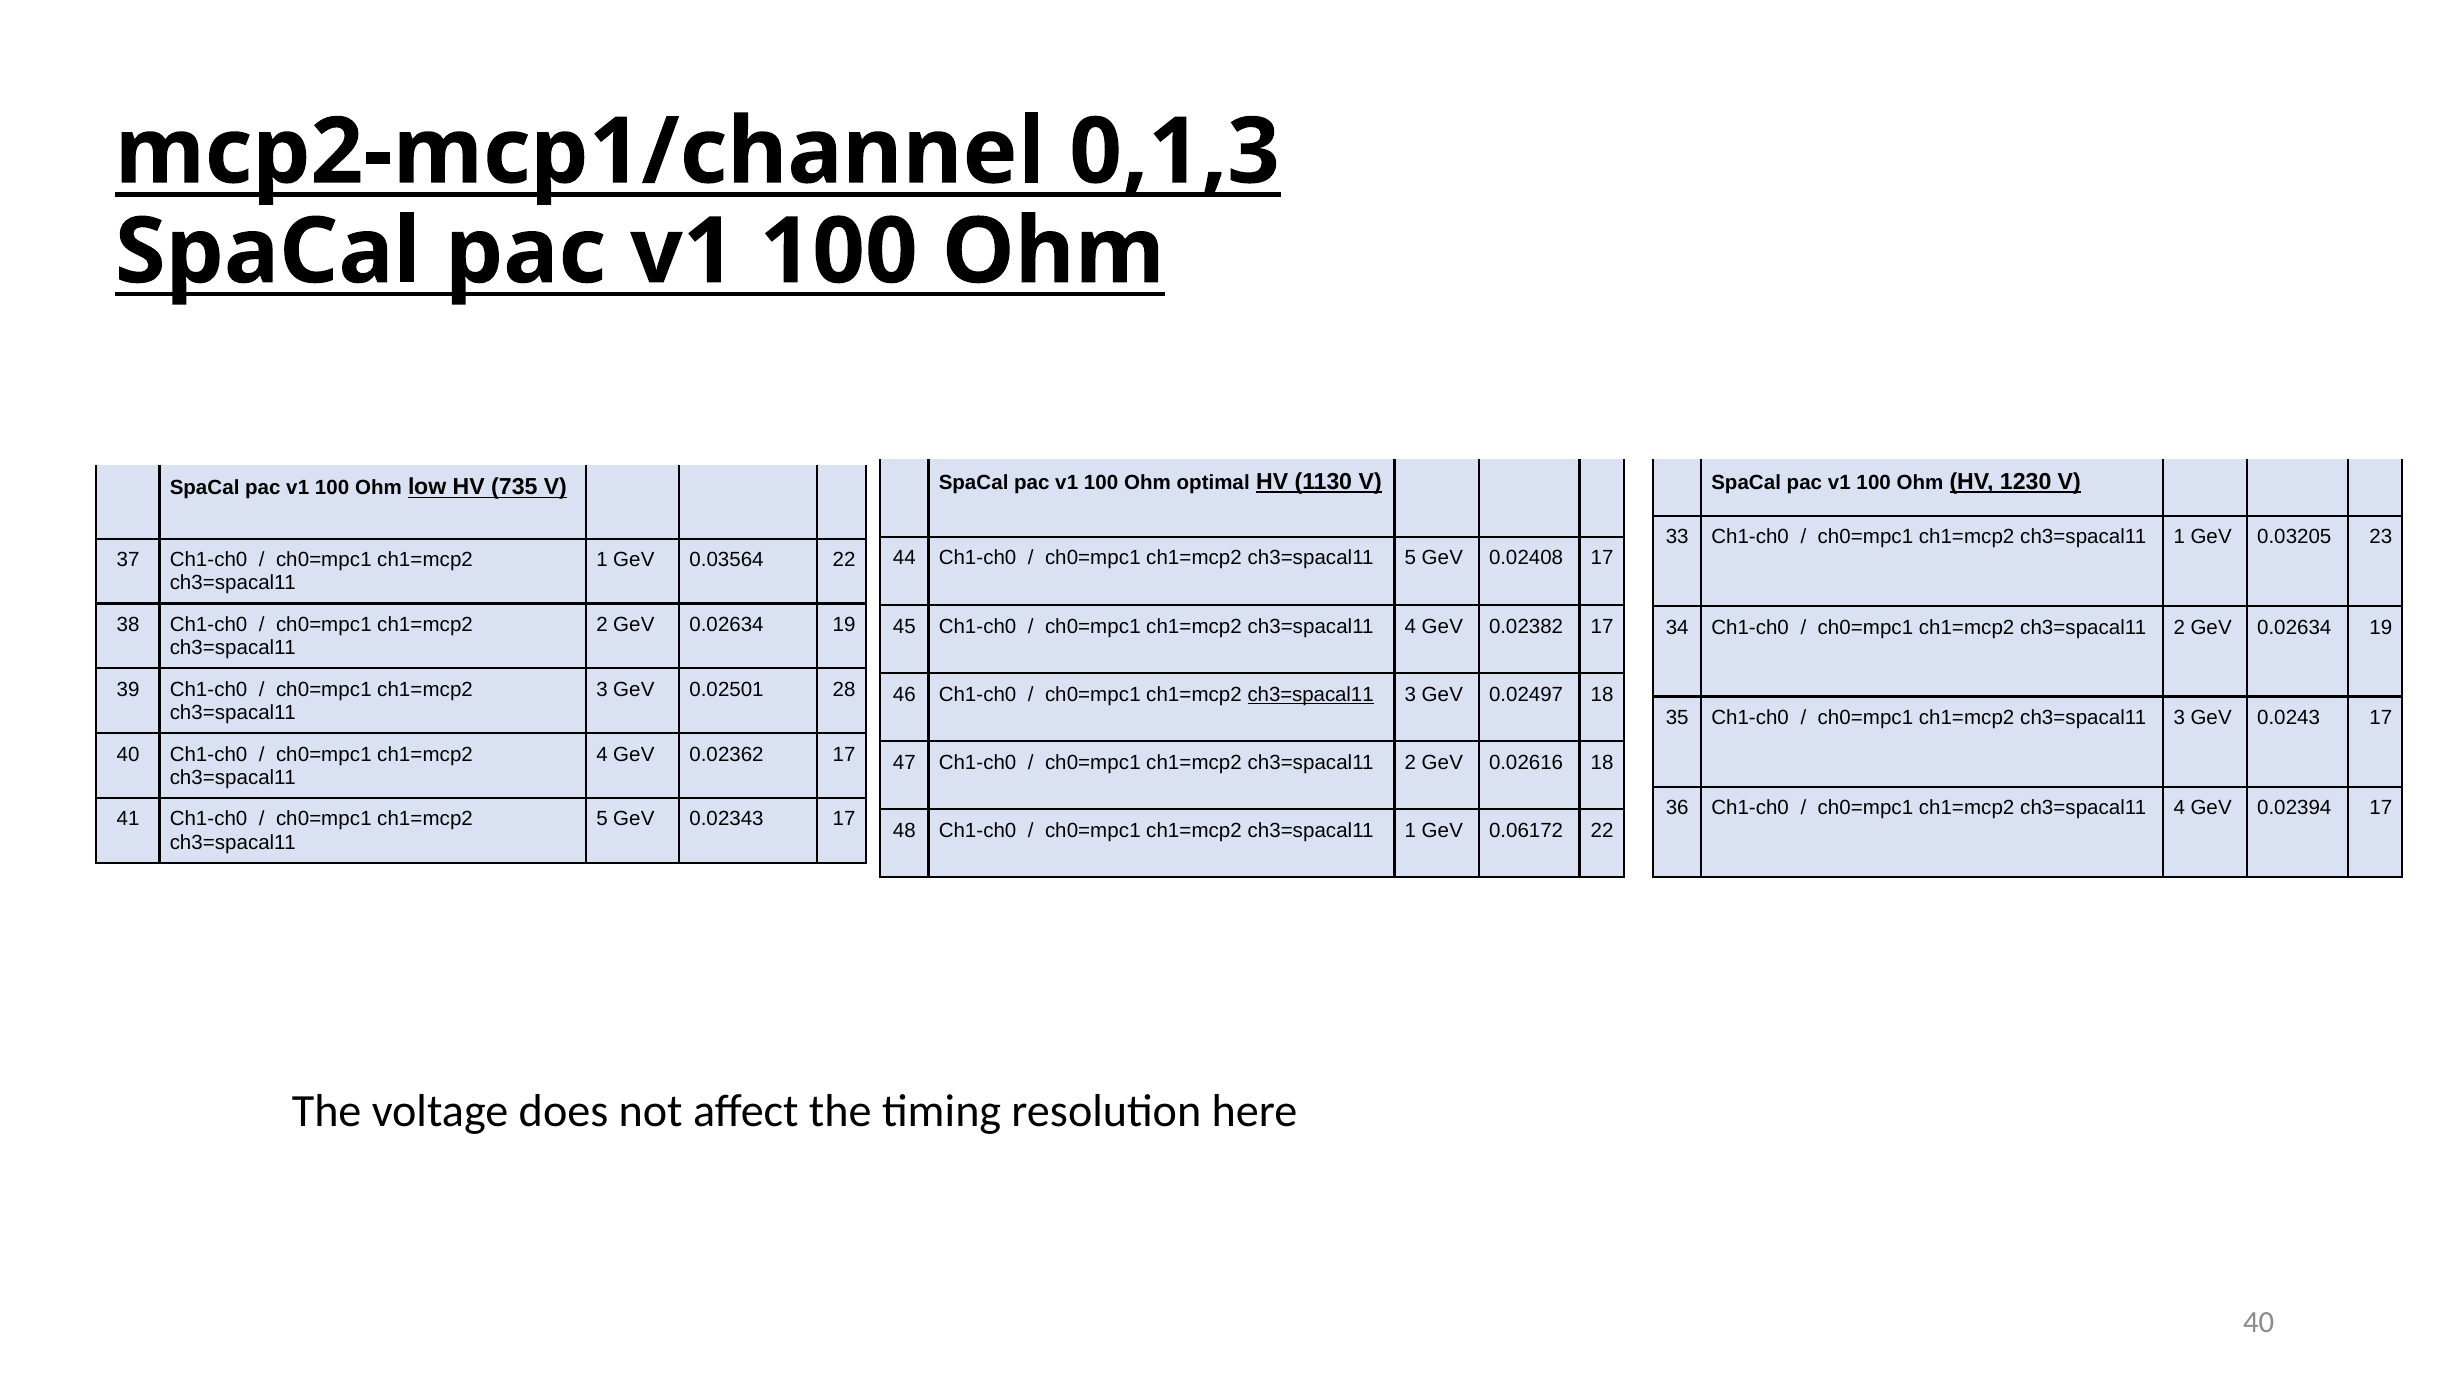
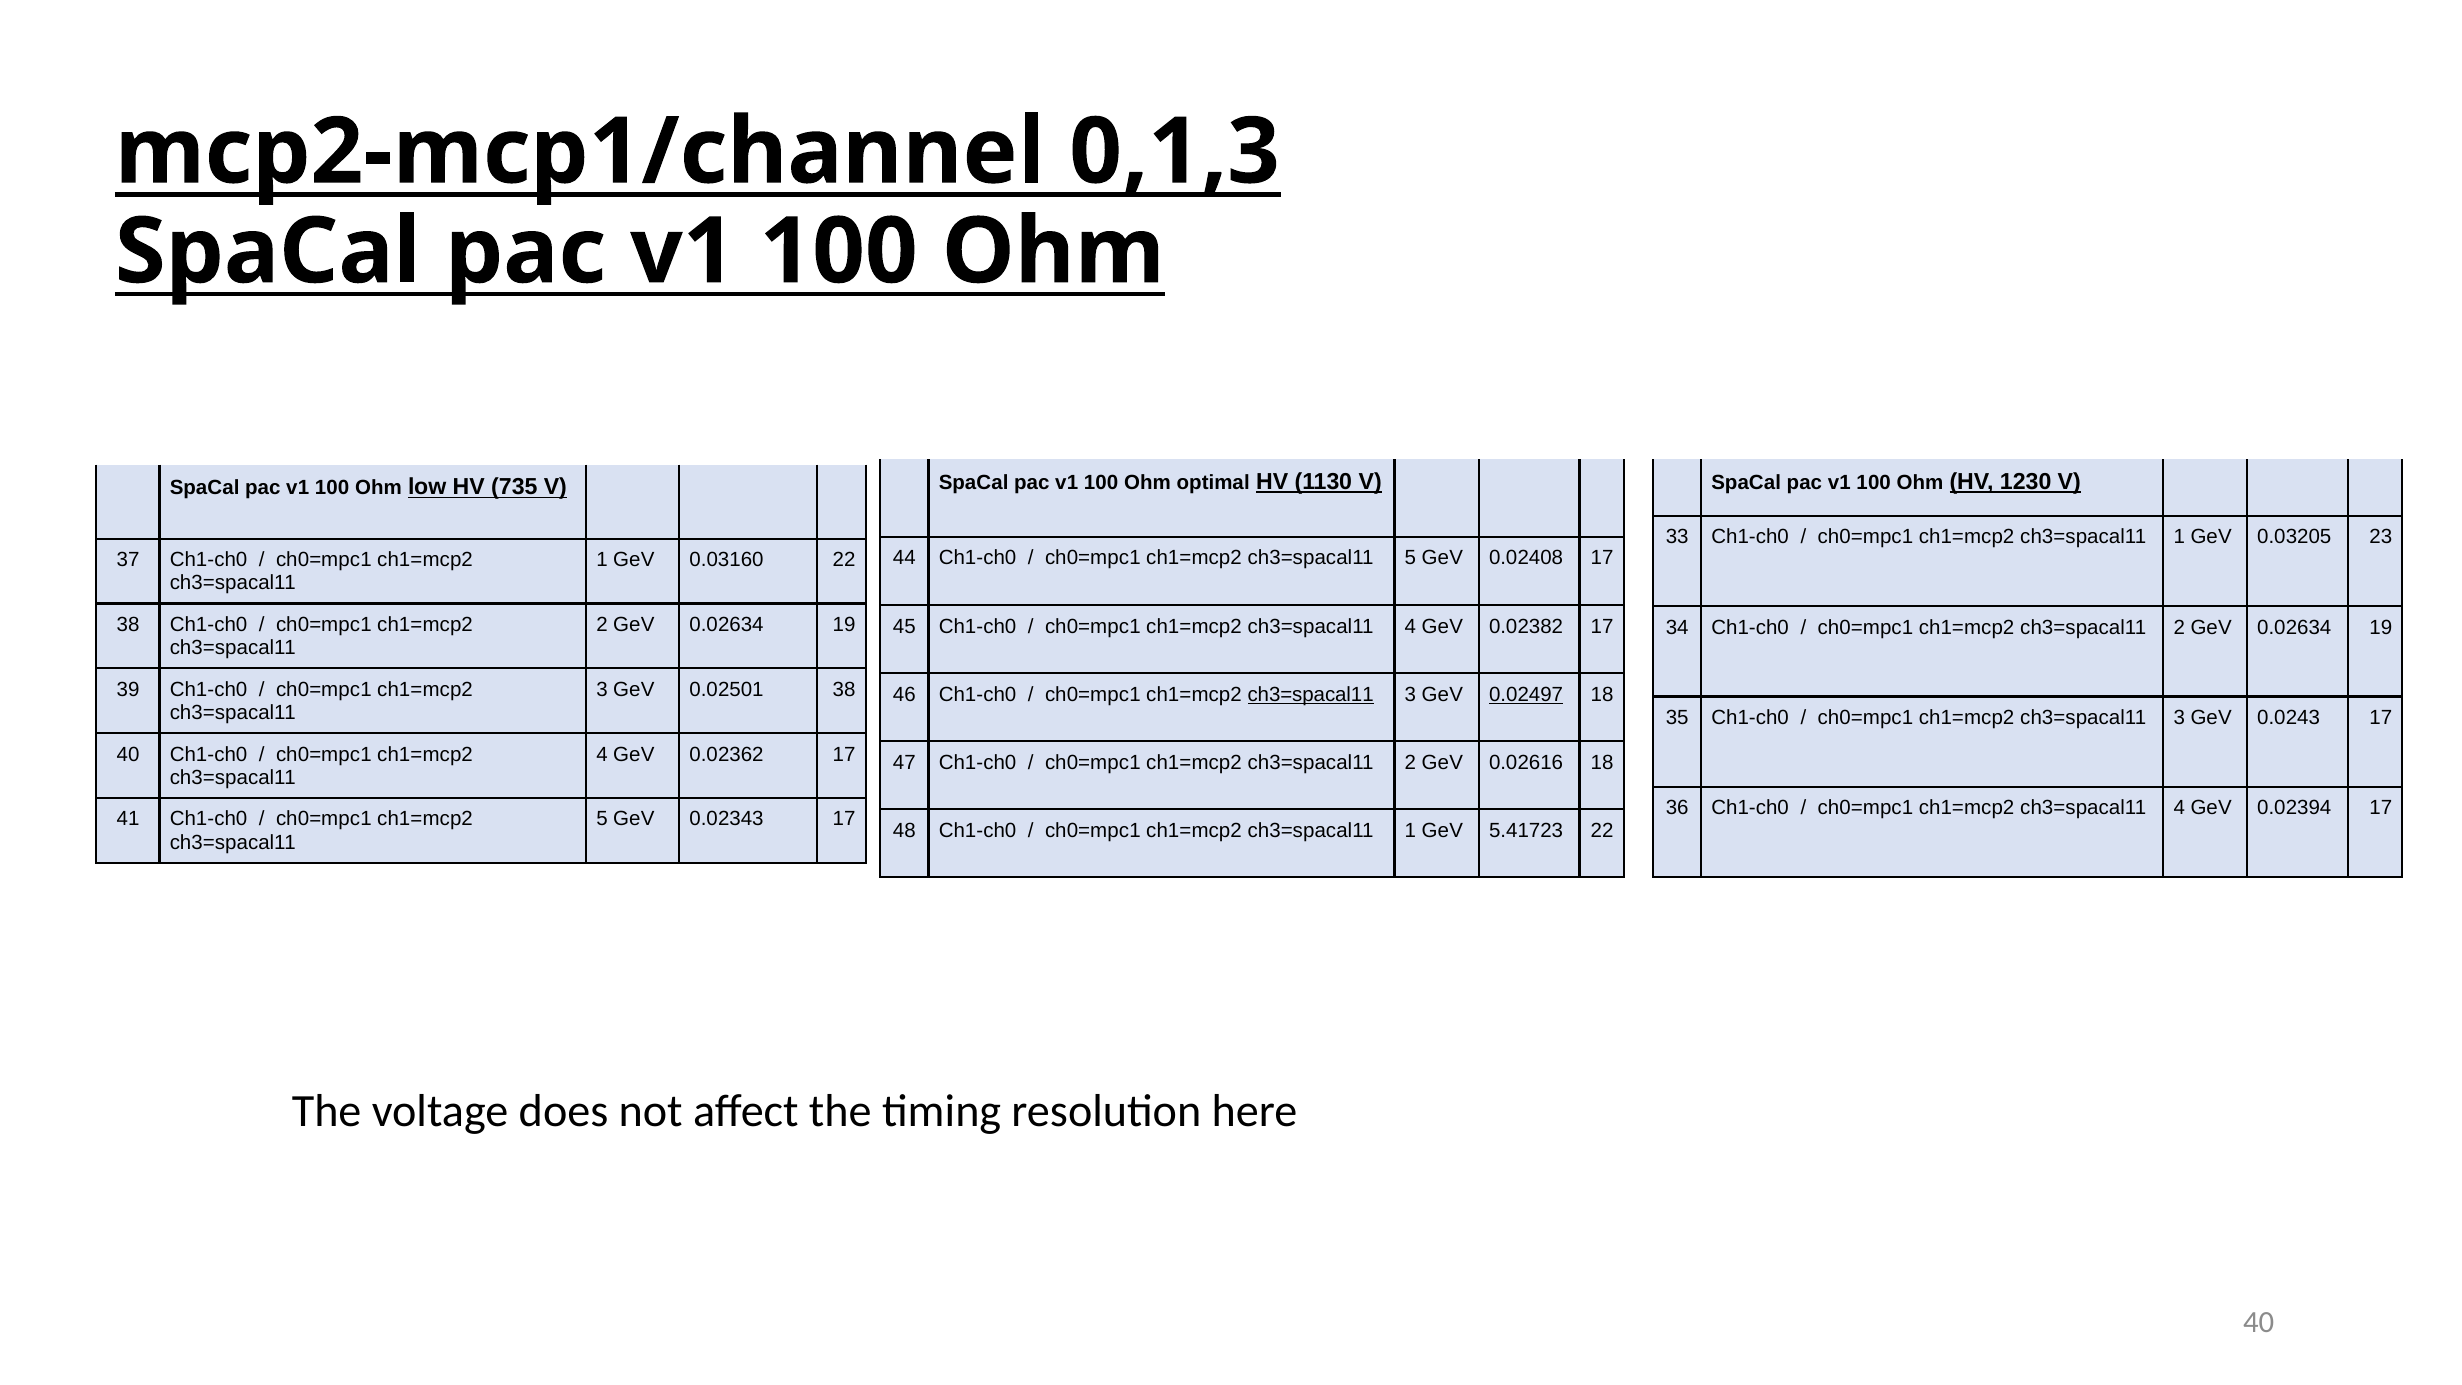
0.03564: 0.03564 -> 0.03160
0.02501 28: 28 -> 38
0.02497 underline: none -> present
0.06172: 0.06172 -> 5.41723
